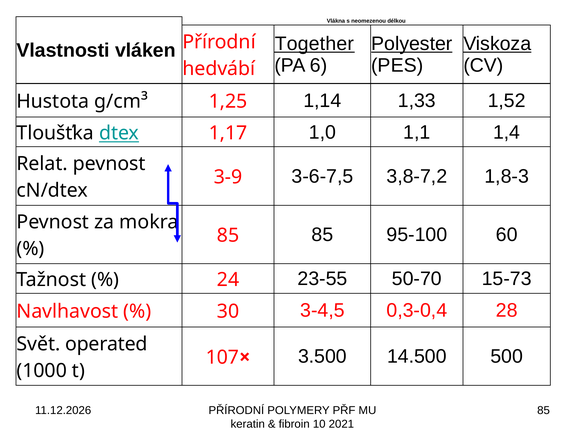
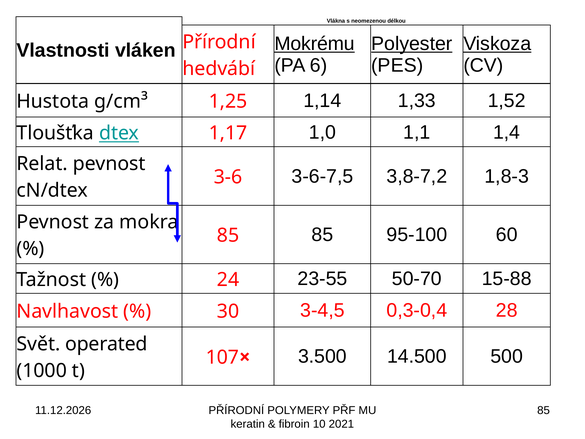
Together: Together -> Mokrému
3-9: 3-9 -> 3-6
15-73: 15-73 -> 15-88
